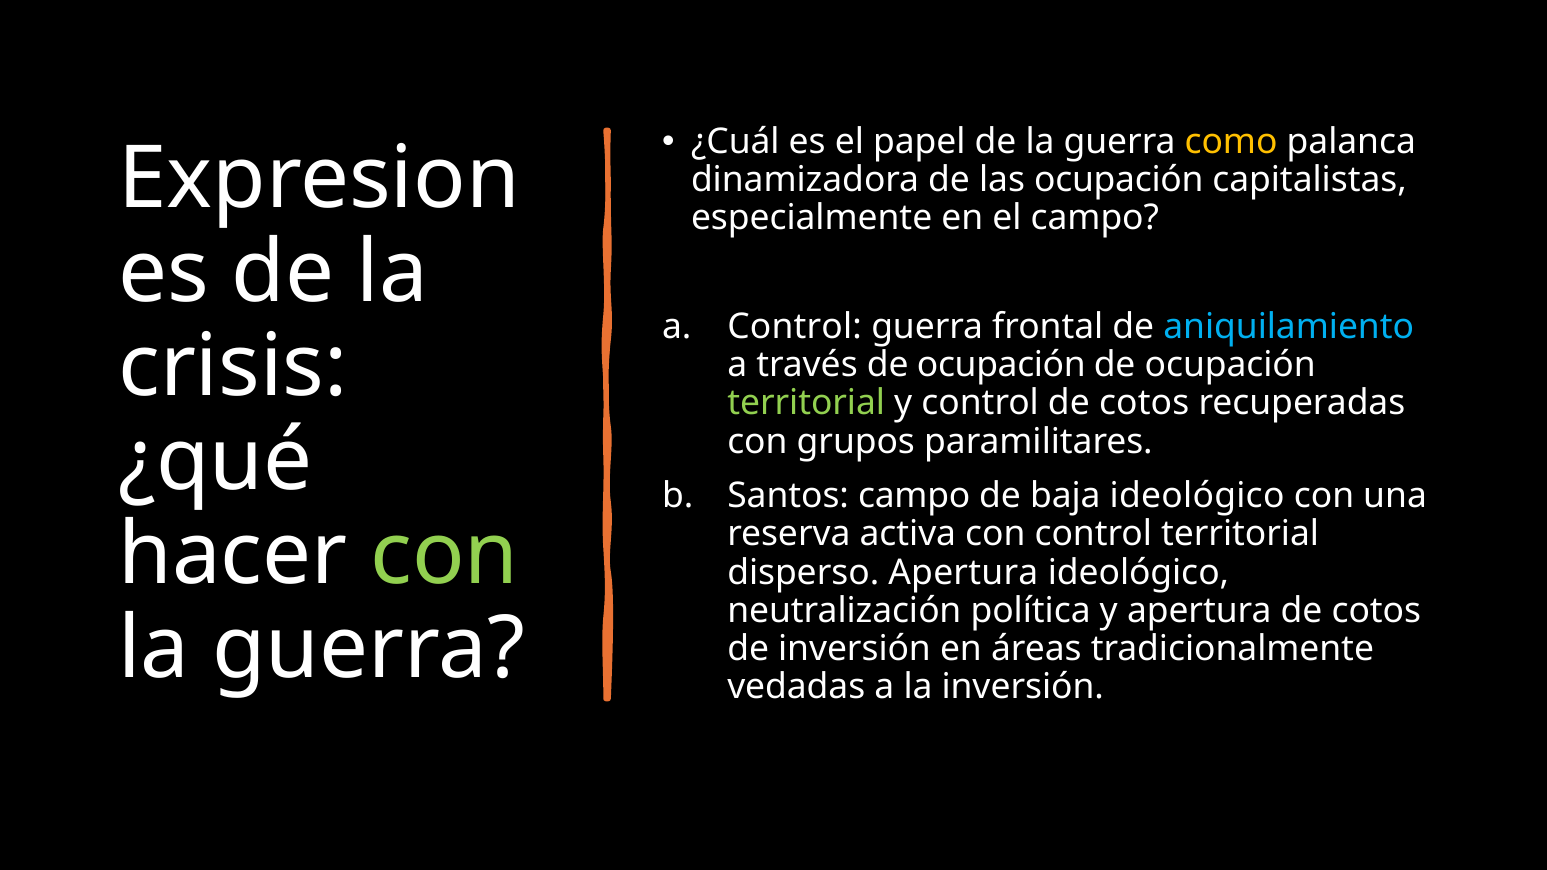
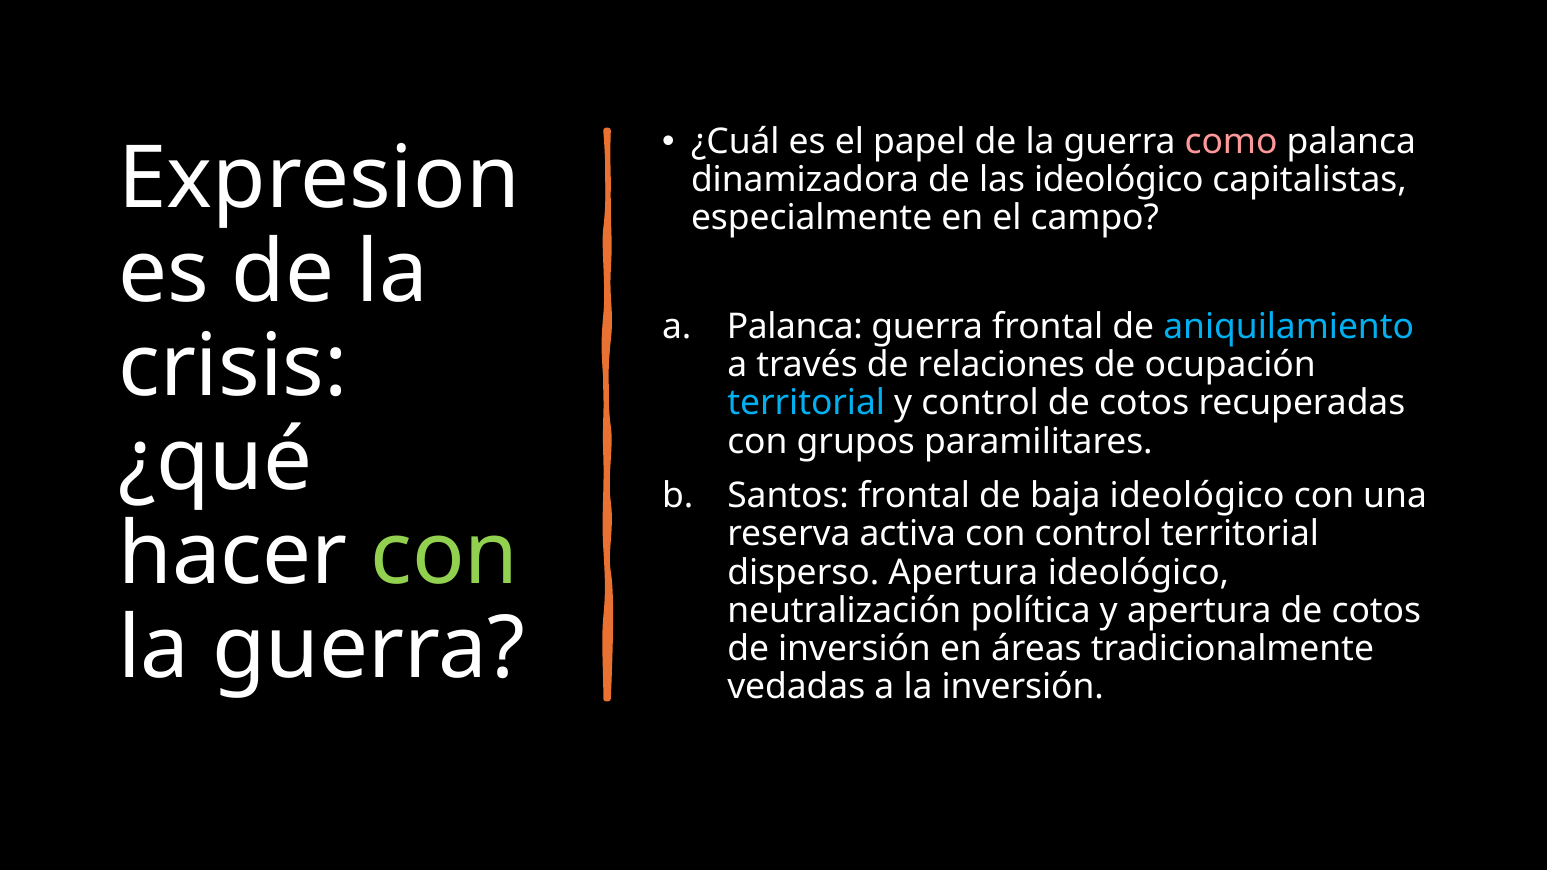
como colour: yellow -> pink
las ocupación: ocupación -> ideológico
a Control: Control -> Palanca
través de ocupación: ocupación -> relaciones
territorial at (806, 403) colour: light green -> light blue
Santos campo: campo -> frontal
